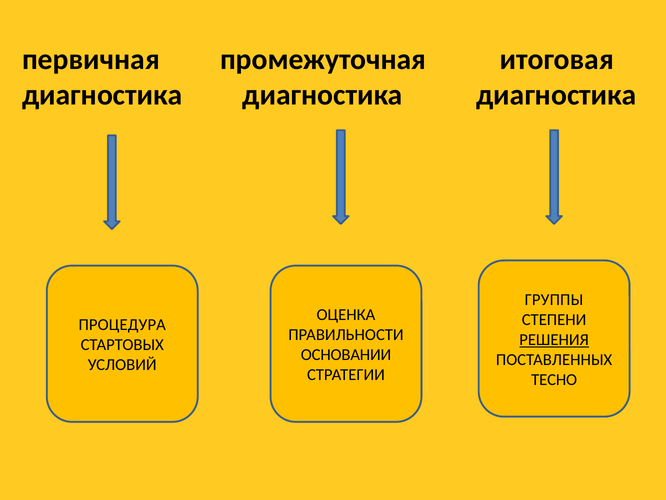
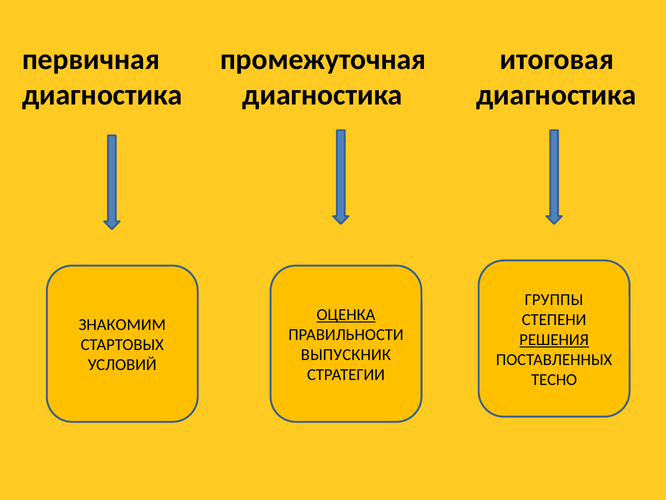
ОЦЕНКА underline: none -> present
ПРОЦЕДУРА: ПРОЦЕДУРА -> ЗНАКОМИМ
ОСНОВАНИИ: ОСНОВАНИИ -> ВЫПУСКНИК
